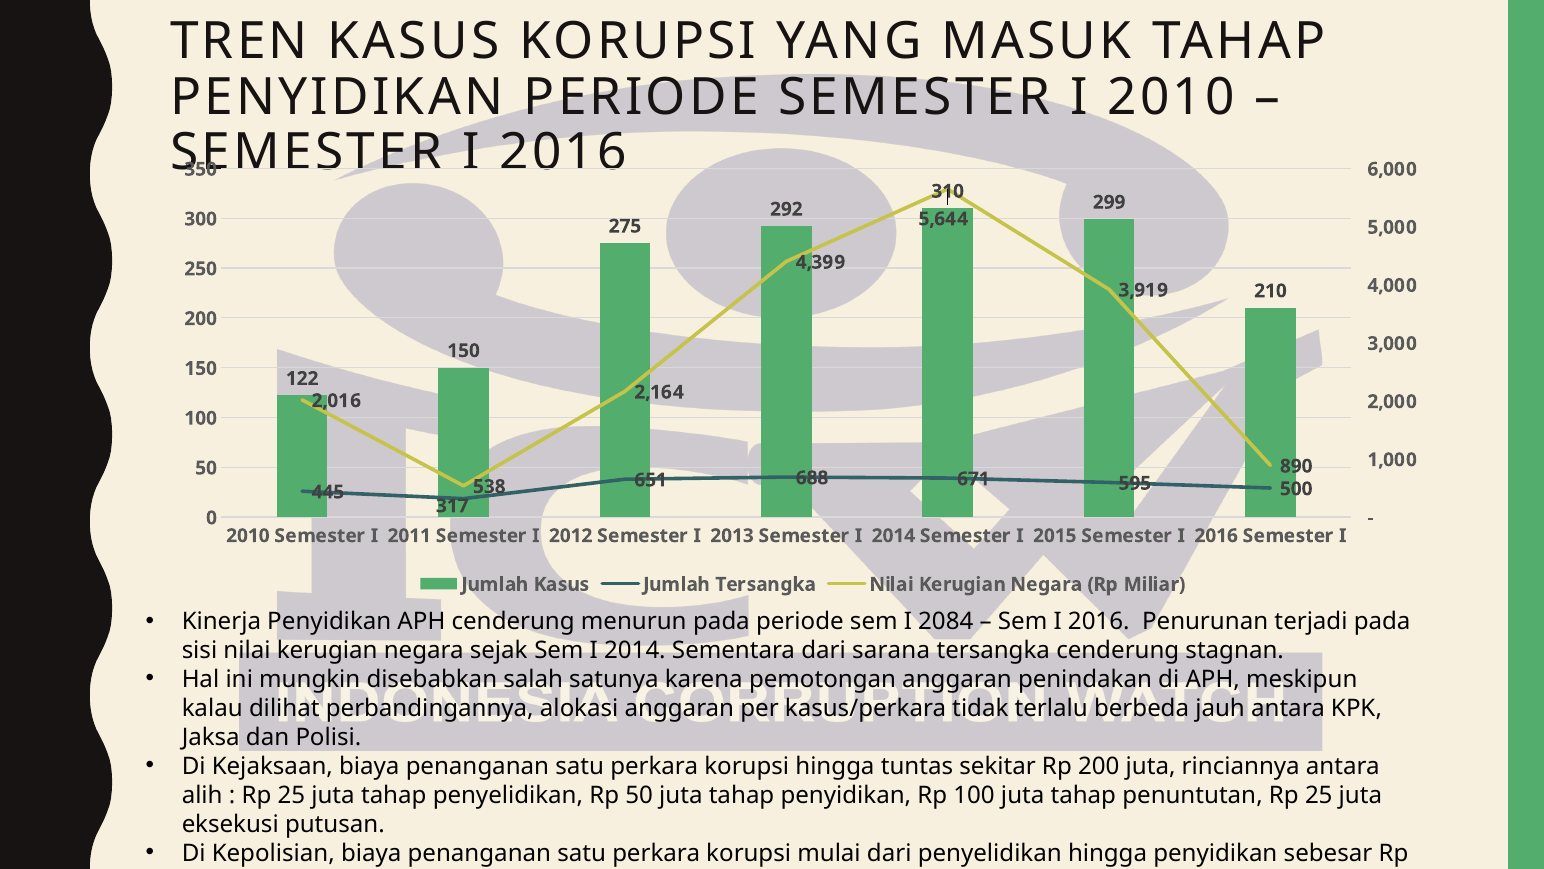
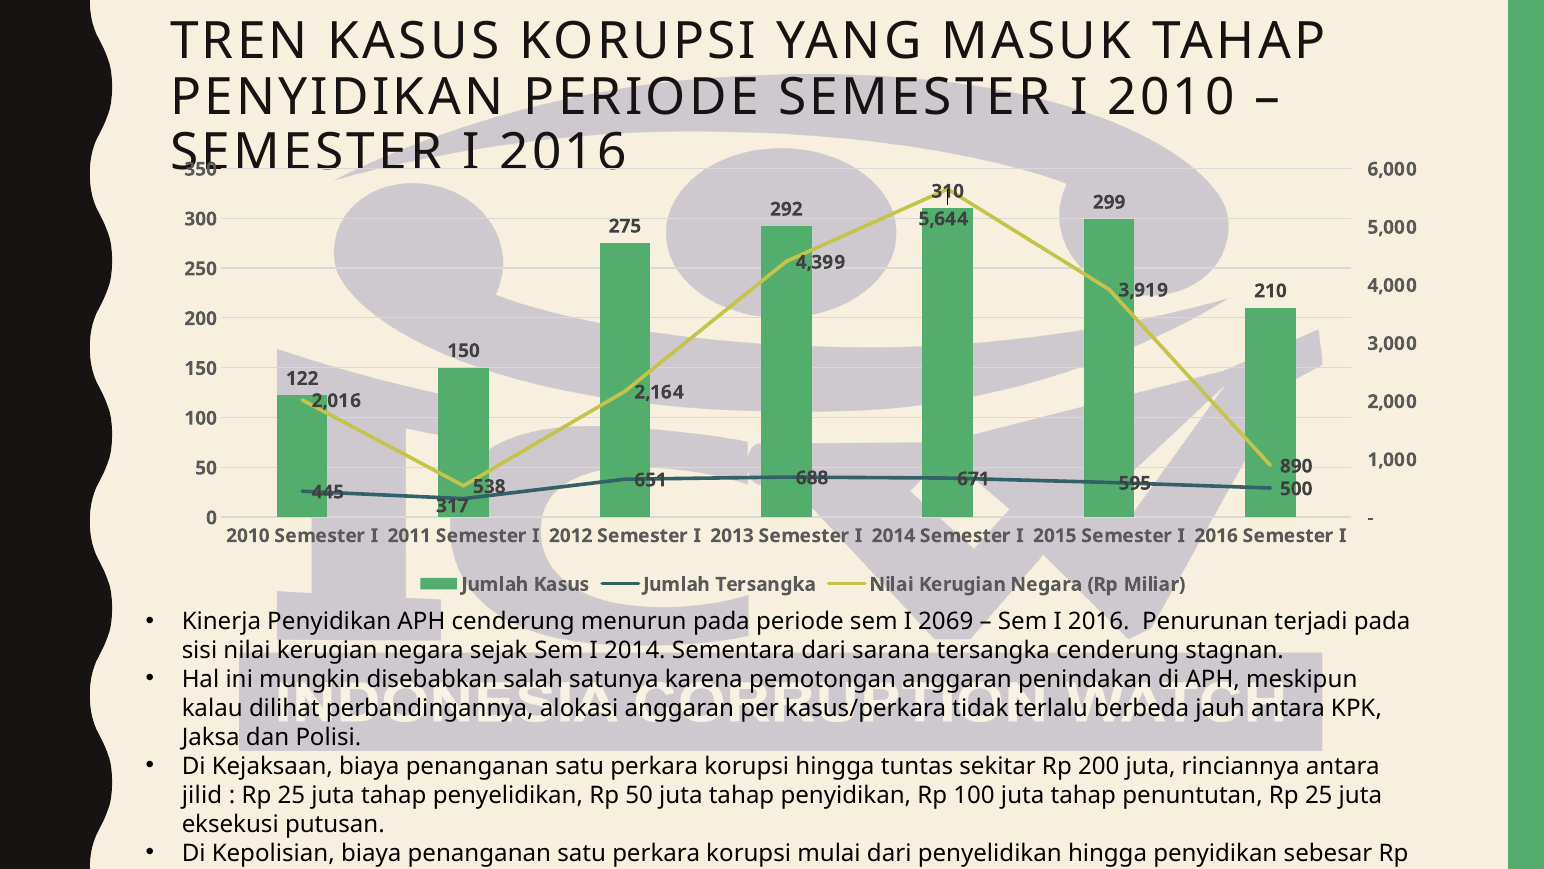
2084: 2084 -> 2069
alih: alih -> jilid
